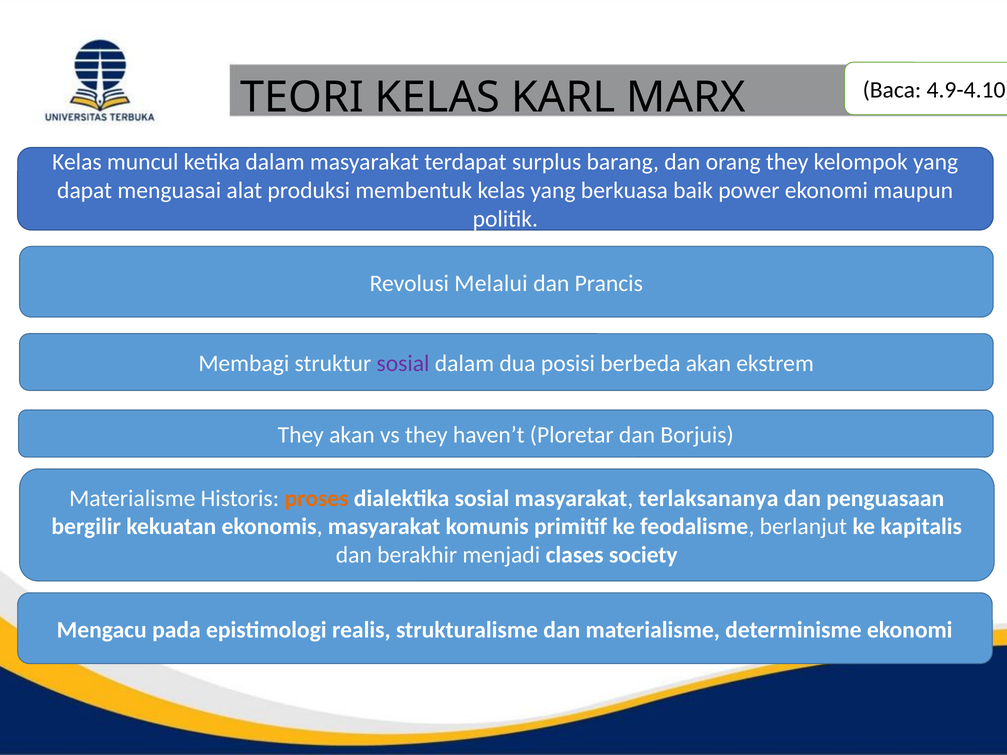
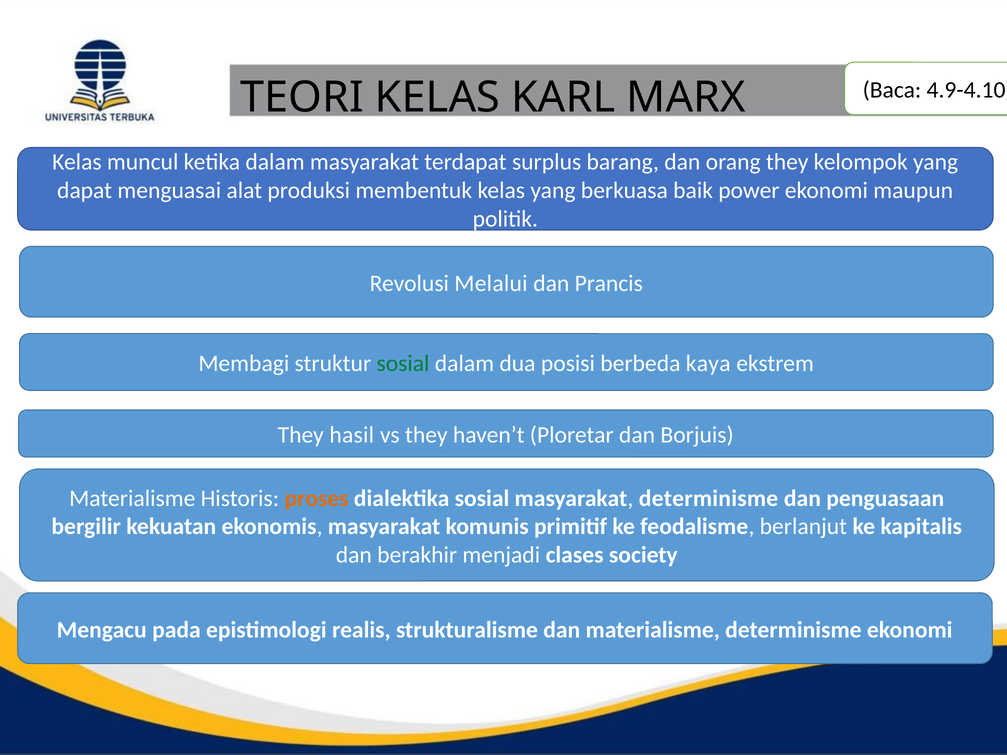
sosial at (403, 364) colour: purple -> green
berbeda akan: akan -> kaya
They akan: akan -> hasil
masyarakat terlaksananya: terlaksananya -> determinisme
